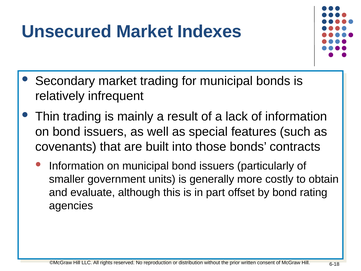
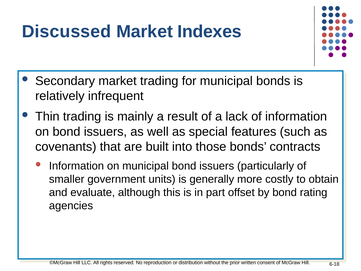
Unsecured: Unsecured -> Discussed
